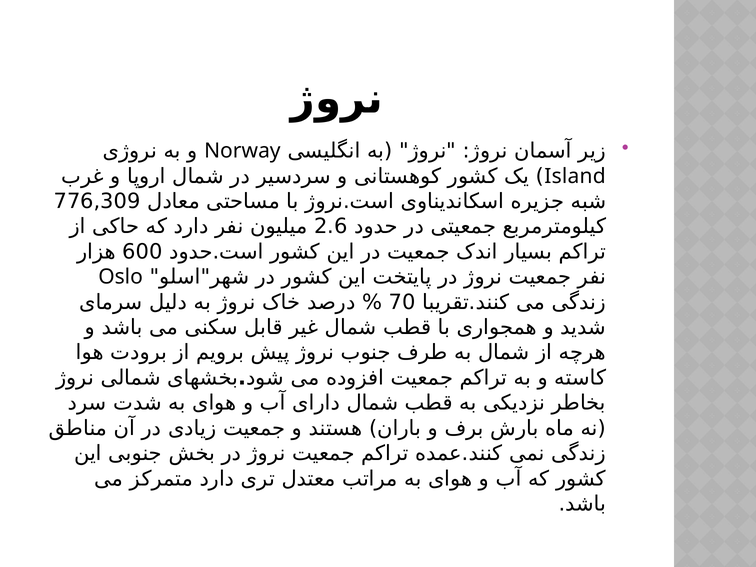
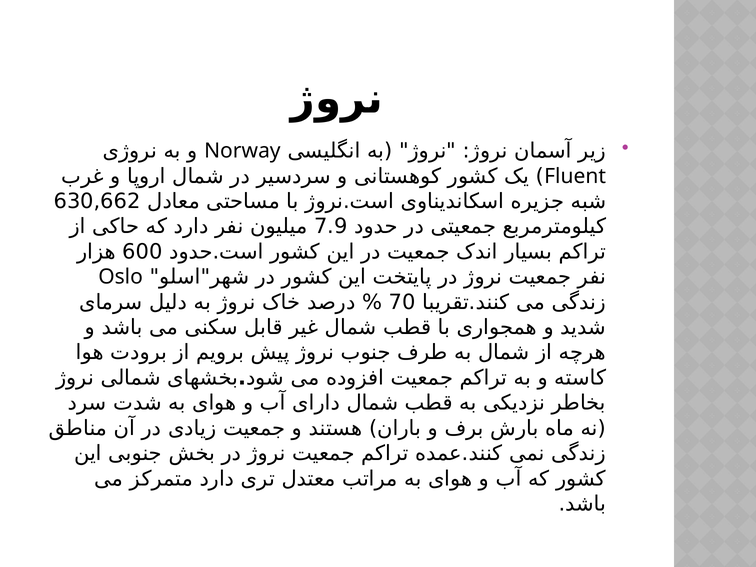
Island: Island -> Fluent
776,309: 776,309 -> 630,662
2.6: 2.6 -> 7.9
